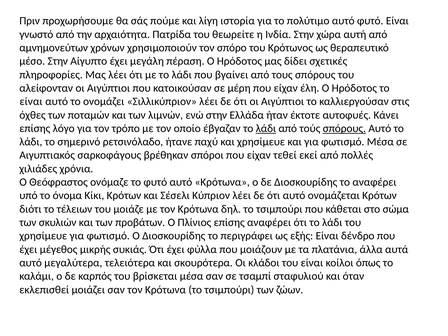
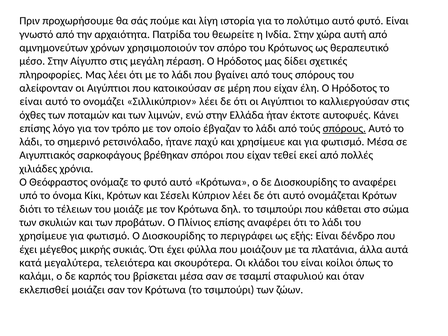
Αίγυπτο έχει: έχει -> στις
λάδι at (266, 128) underline: present -> none
αυτό at (31, 263): αυτό -> κατά
